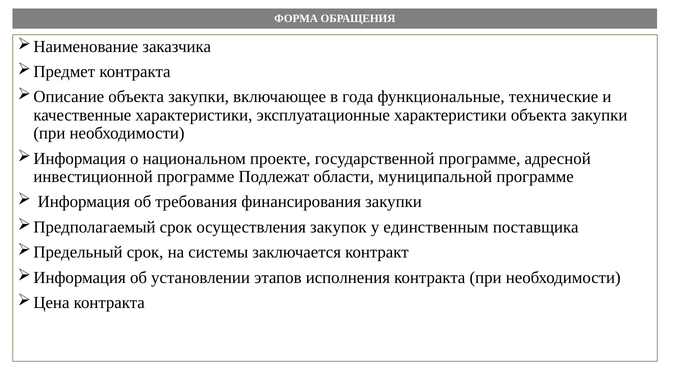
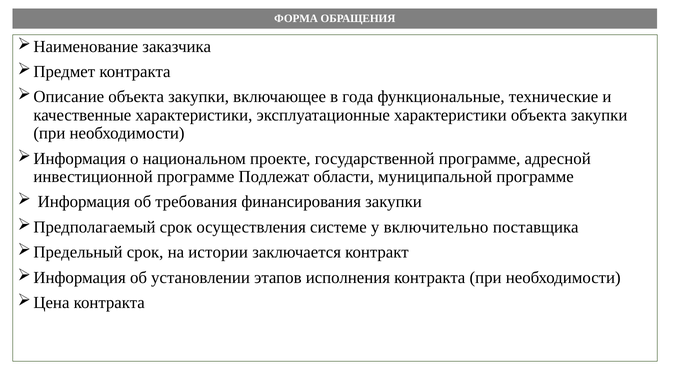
закупок: закупок -> системе
единственным: единственным -> включительно
системы: системы -> истории
